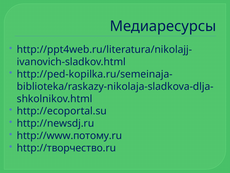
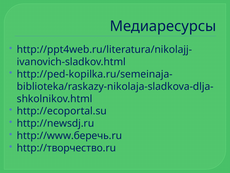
http://www.потому.ru: http://www.потому.ru -> http://www.беречь.ru
